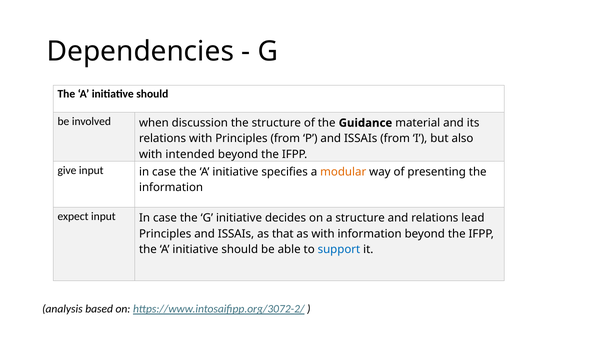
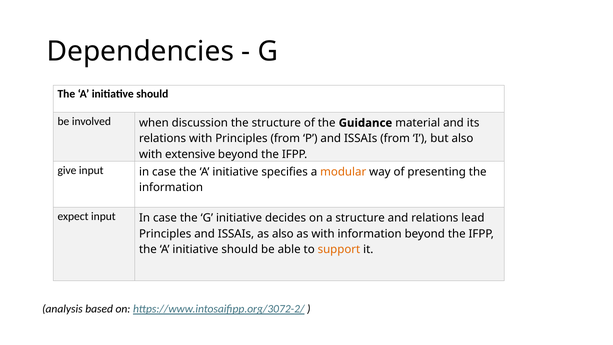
intended: intended -> extensive
as that: that -> also
support colour: blue -> orange
